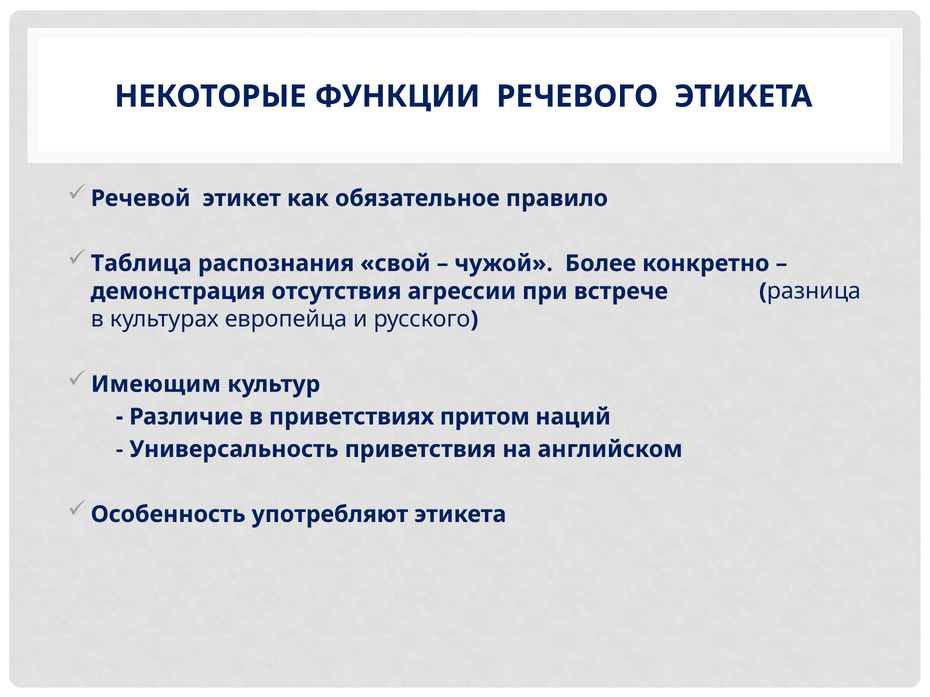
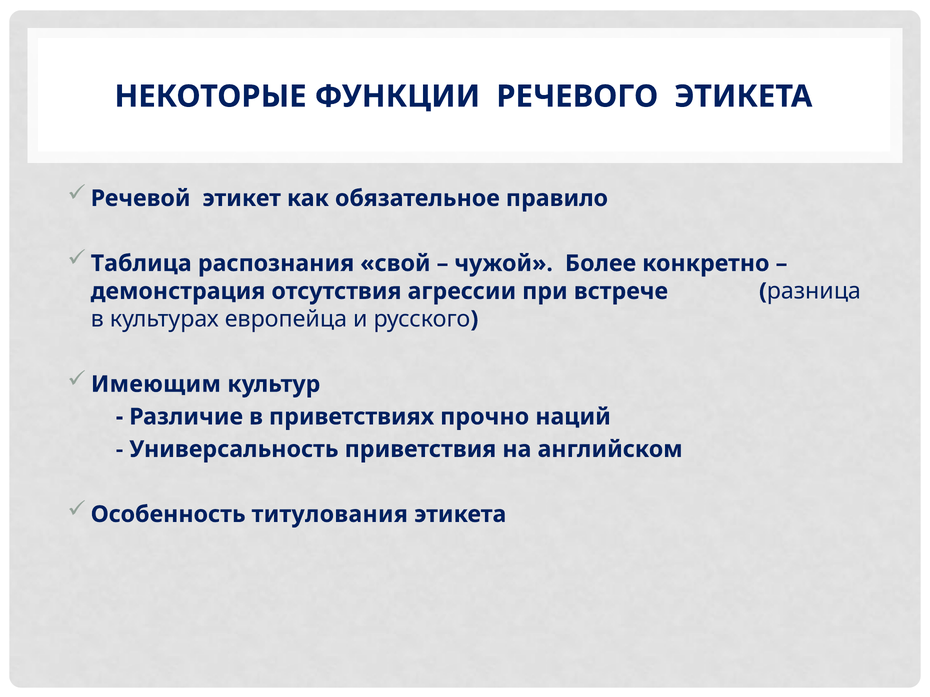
притом: притом -> прочно
употребляют: употребляют -> титулования
